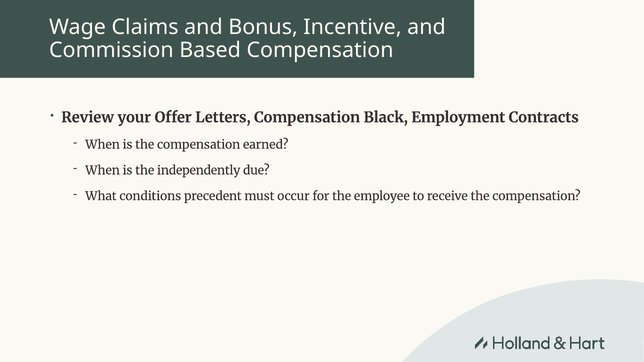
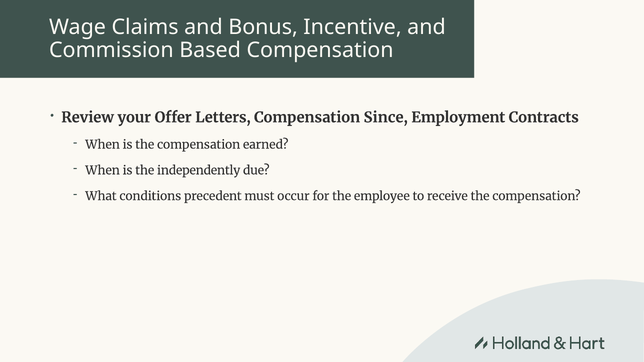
Black: Black -> Since
